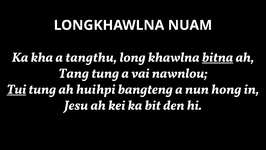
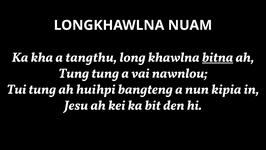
Tang at (74, 73): Tang -> Tung
Tui underline: present -> none
hong: hong -> kipia
